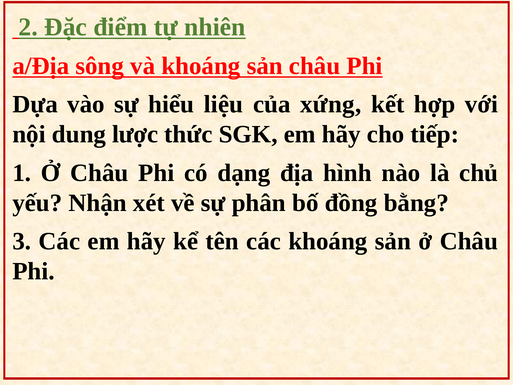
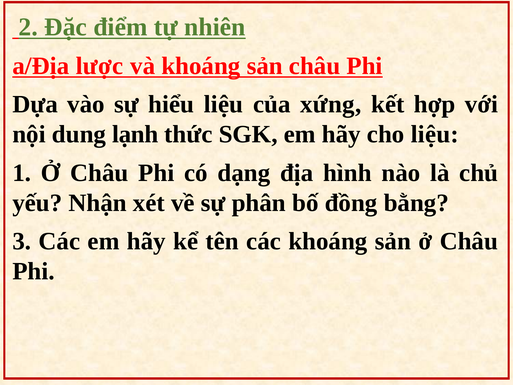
sông: sông -> lược
lược: lược -> lạnh
cho tiếp: tiếp -> liệu
